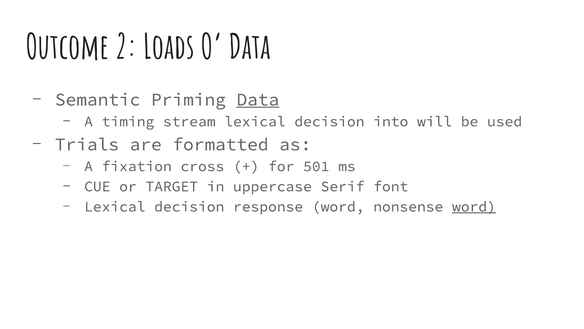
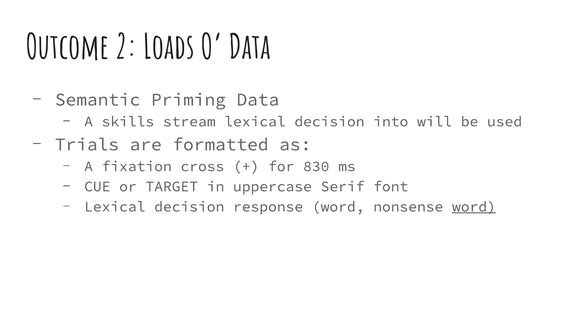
Data at (258, 99) underline: present -> none
timing: timing -> skills
501: 501 -> 830
